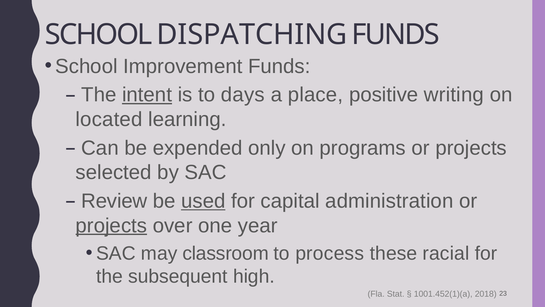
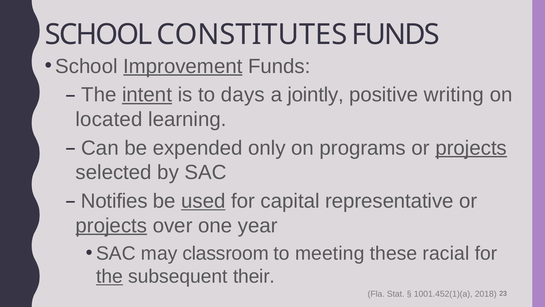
DISPATCHING: DISPATCHING -> CONSTITUTES
Improvement underline: none -> present
place: place -> jointly
projects at (471, 148) underline: none -> present
Review: Review -> Notifies
administration: administration -> representative
process: process -> meeting
the at (109, 276) underline: none -> present
high: high -> their
